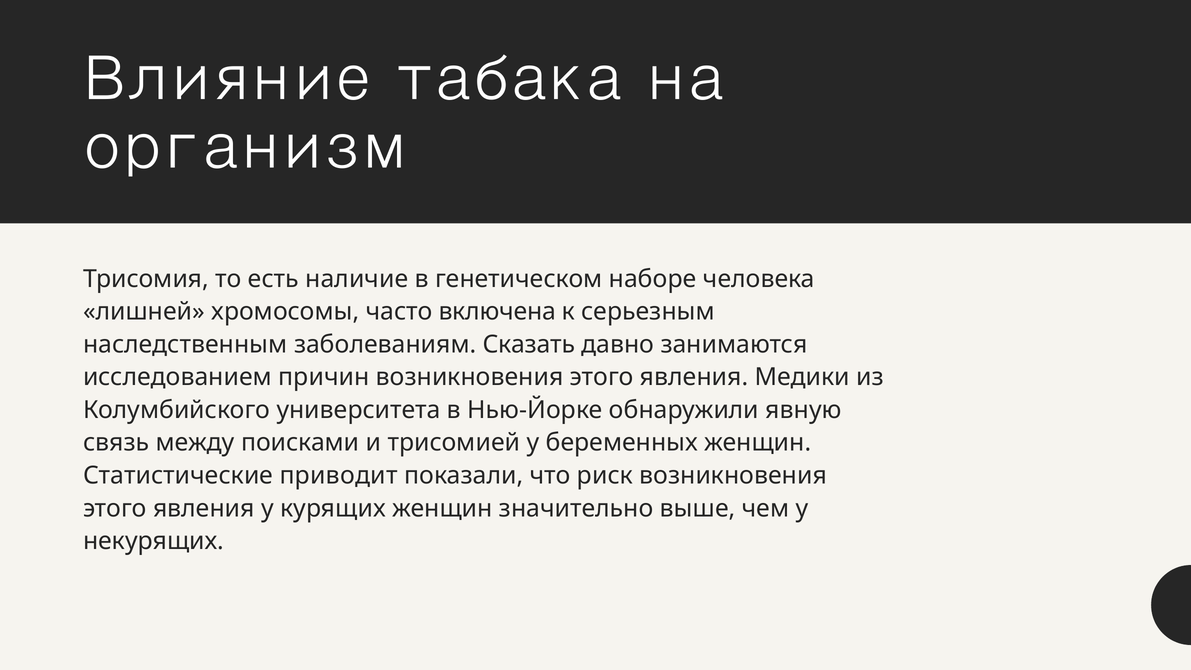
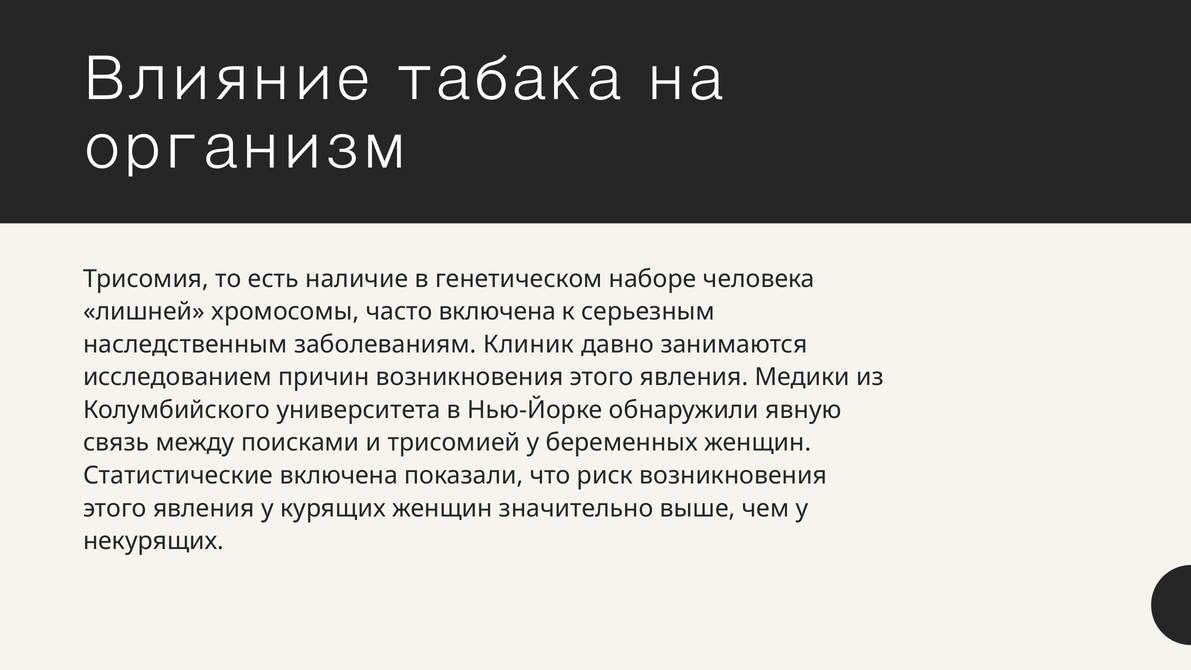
Сказать: Сказать -> Клиник
Статистические приводит: приводит -> включена
